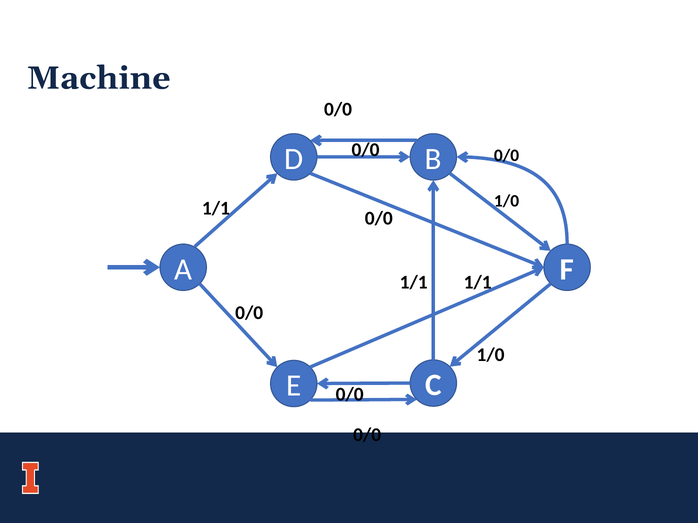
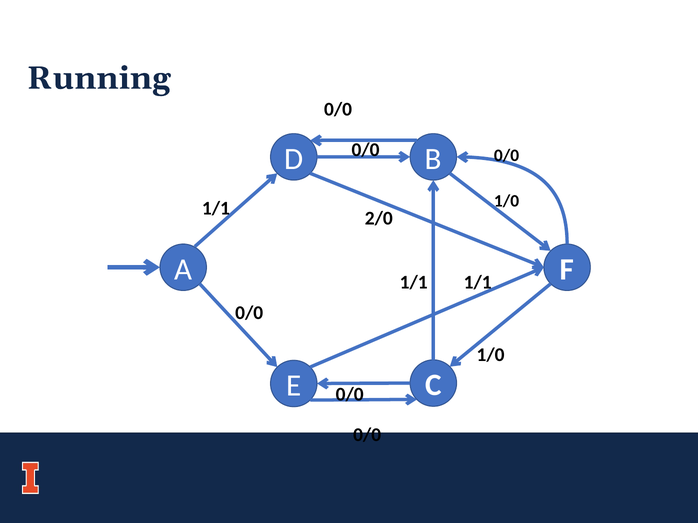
Machine: Machine -> Running
0/0 at (379, 219): 0/0 -> 2/0
